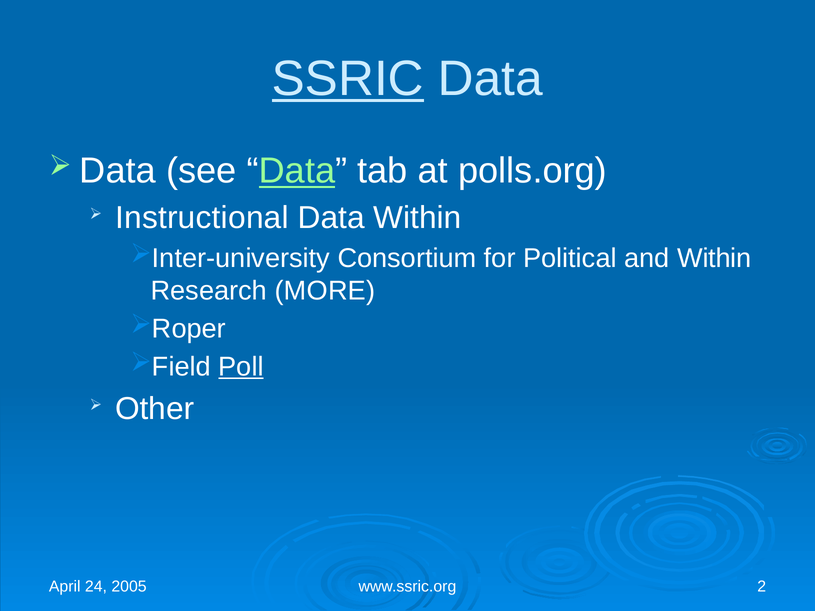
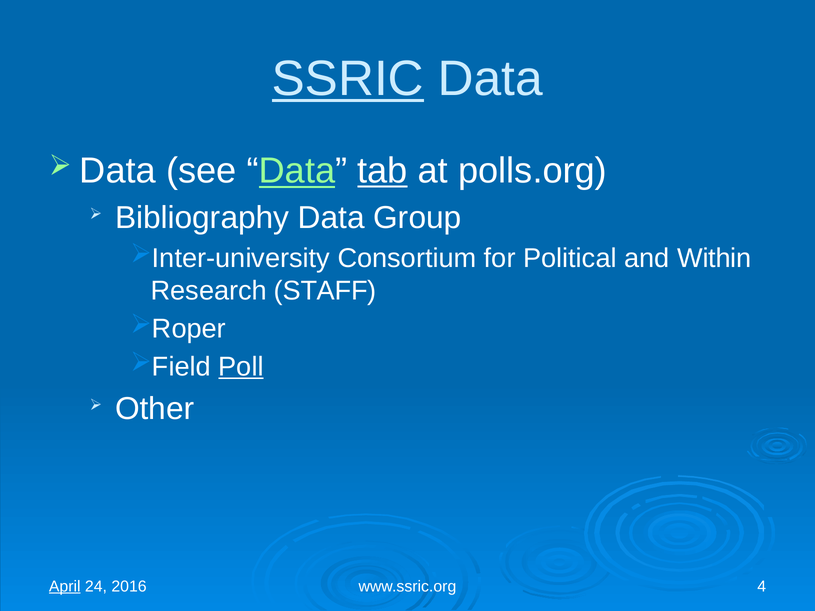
tab underline: none -> present
Instructional: Instructional -> Bibliography
Data Within: Within -> Group
MORE: MORE -> STAFF
April underline: none -> present
2005: 2005 -> 2016
2: 2 -> 4
